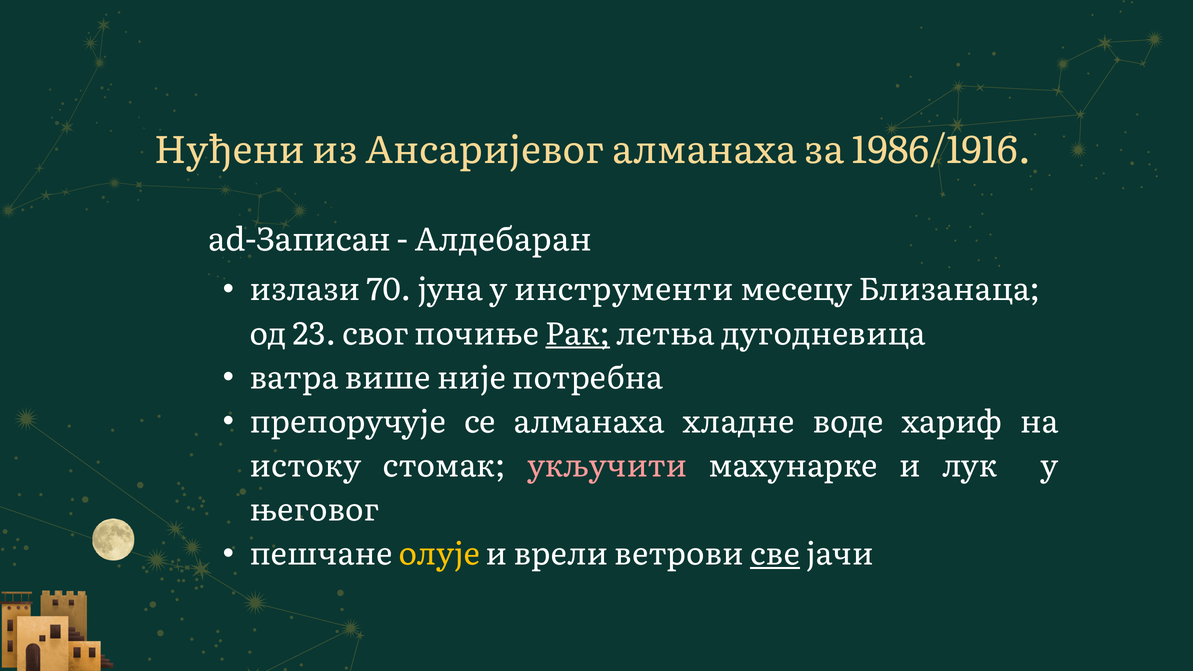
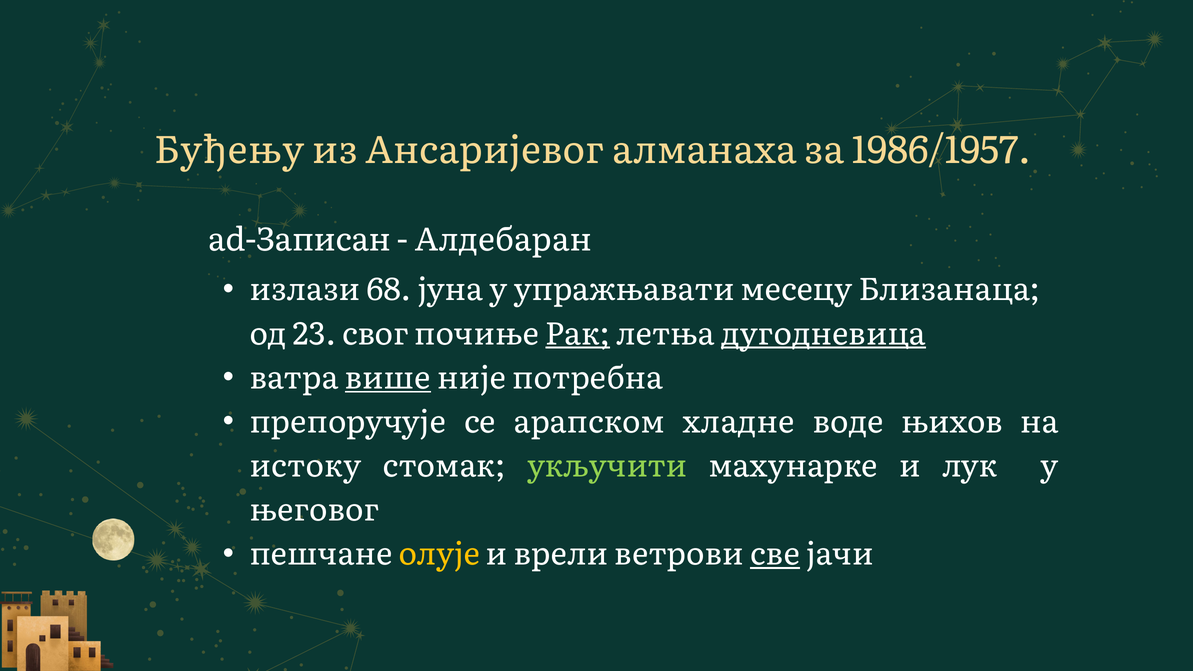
Нуђени: Нуђени -> Буђењу
1986/1916: 1986/1916 -> 1986/1957
70: 70 -> 68
инструменти: инструменти -> упражњавати
дугодневица underline: none -> present
више underline: none -> present
се алманаха: алманаха -> арапском
хариф: хариф -> њихов
укључити colour: pink -> light green
